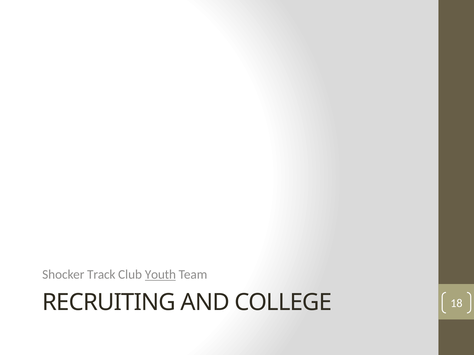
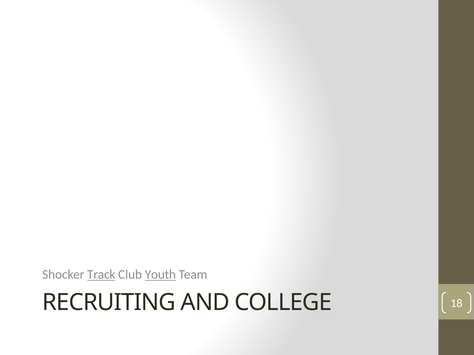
Track underline: none -> present
